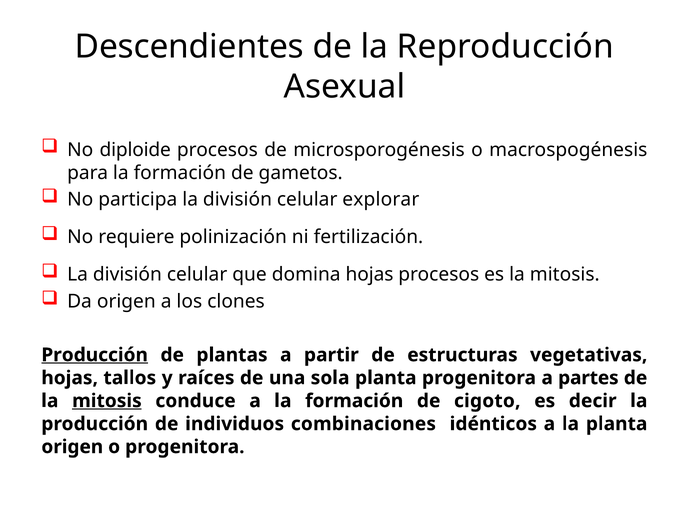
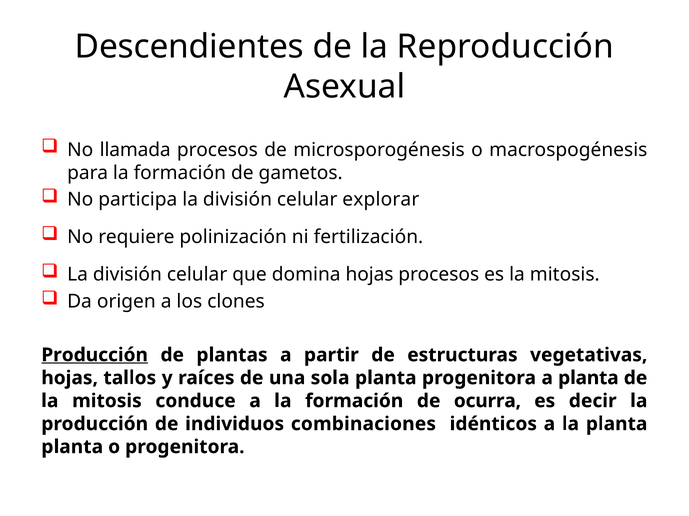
diploide: diploide -> llamada
a partes: partes -> planta
mitosis at (107, 401) underline: present -> none
cigoto: cigoto -> ocurra
origen at (72, 447): origen -> planta
